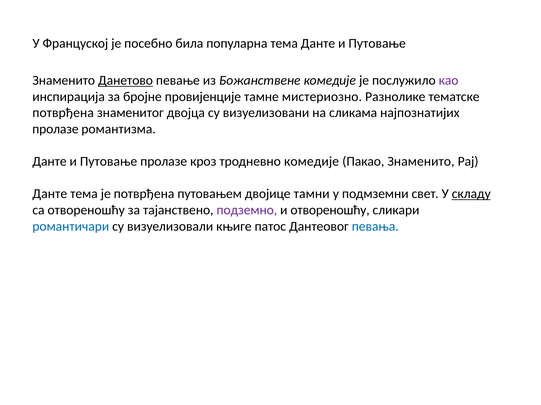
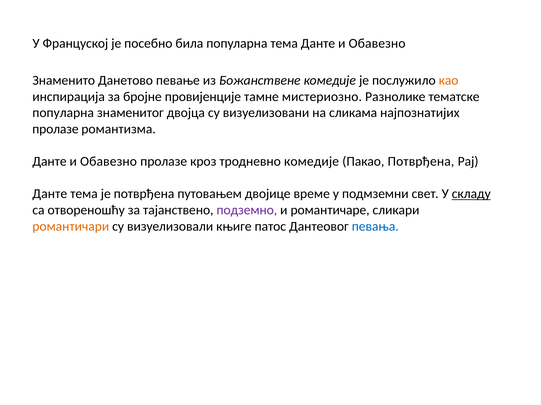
тема Данте и Путовање: Путовање -> Обавезно
Данетово underline: present -> none
као colour: purple -> orange
потврђена at (63, 113): потврђена -> популарна
Путовање at (109, 162): Путовање -> Обавезно
Пакао Знаменито: Знаменито -> Потврђена
тамни: тамни -> време
и отвореношћу: отвореношћу -> романтичаре
романтичари colour: blue -> orange
